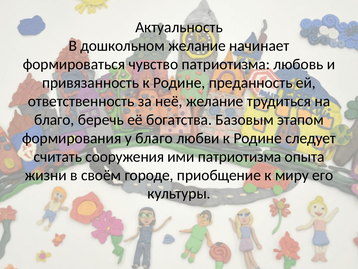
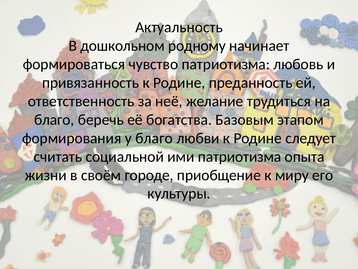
дошкольном желание: желание -> родному
сооружения: сооружения -> социальной
